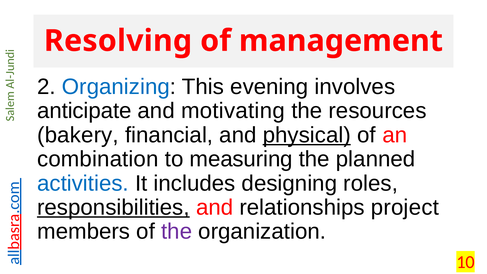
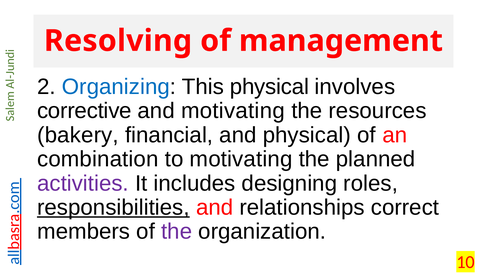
This evening: evening -> physical
anticipate: anticipate -> corrective
physical at (307, 135) underline: present -> none
to measuring: measuring -> motivating
activities colour: blue -> purple
project: project -> correct
